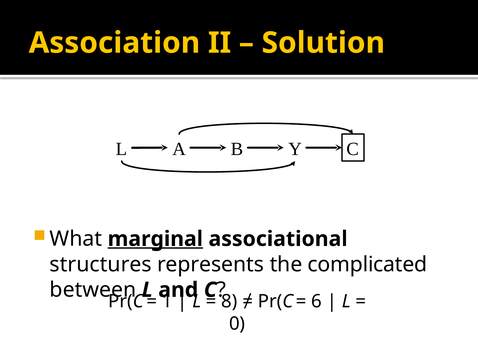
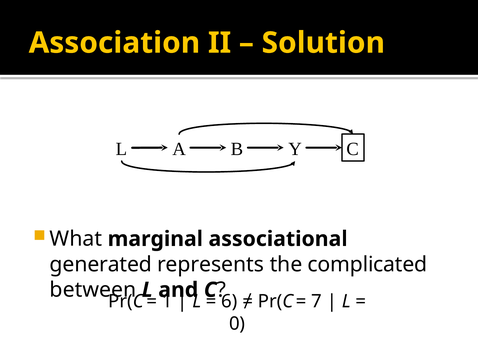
marginal underline: present -> none
structures: structures -> generated
8: 8 -> 6
6: 6 -> 7
